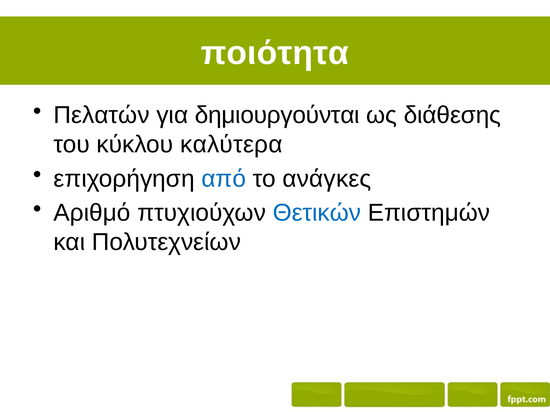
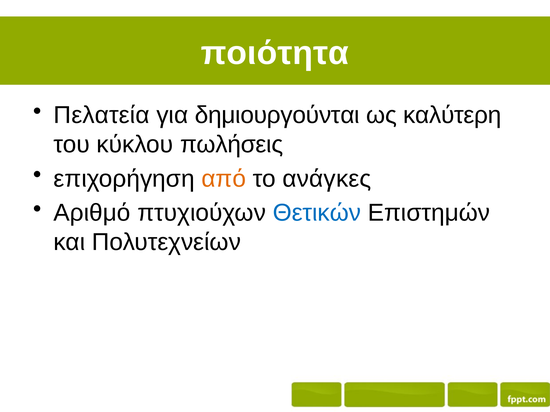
Πελατών: Πελατών -> Πελατεία
διάθεσης: διάθεσης -> καλύτερη
καλύτερα: καλύτερα -> πωλήσεις
από colour: blue -> orange
